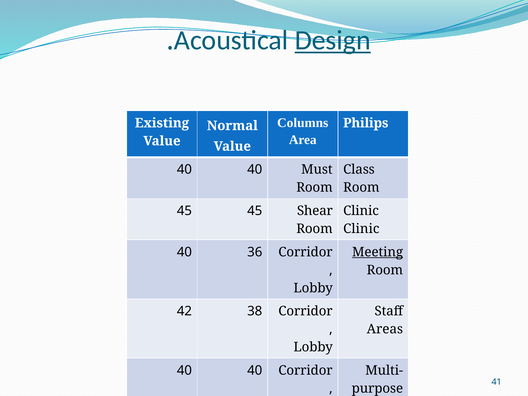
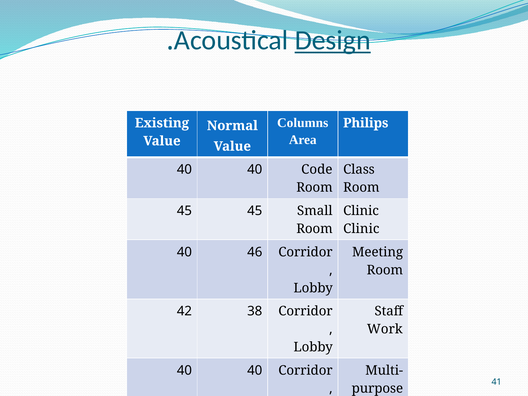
Must: Must -> Code
Shear: Shear -> Small
Meeting underline: present -> none
36: 36 -> 46
Areas: Areas -> Work
